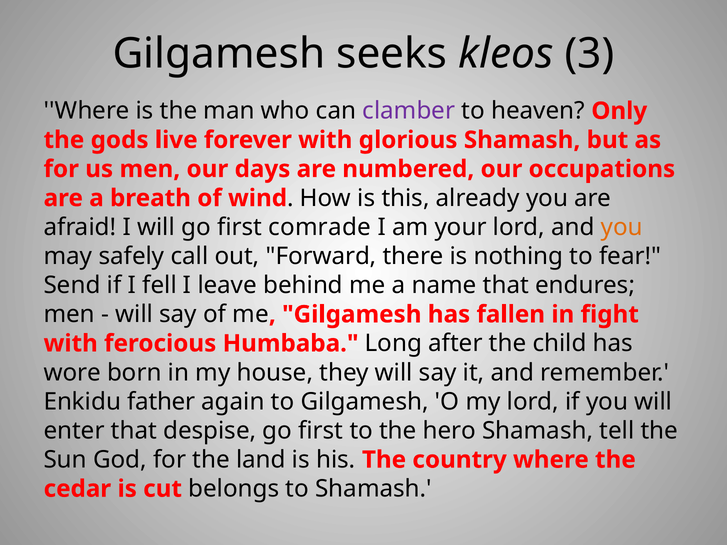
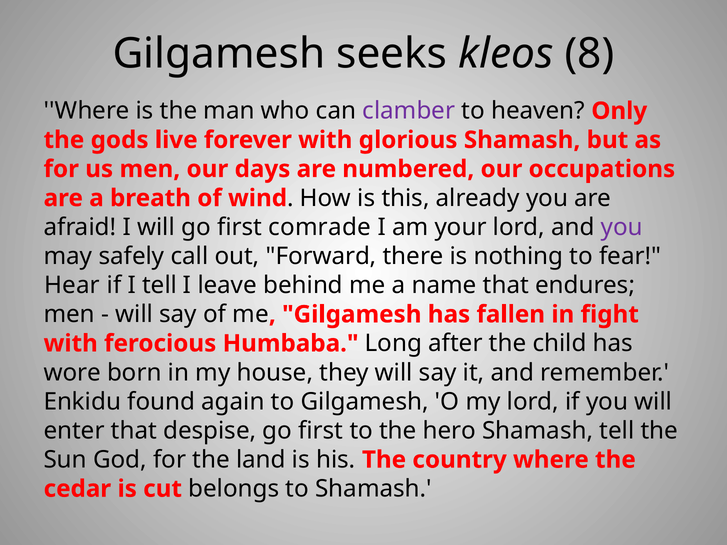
3: 3 -> 8
you at (622, 227) colour: orange -> purple
Send: Send -> Hear
I fell: fell -> tell
father: father -> found
